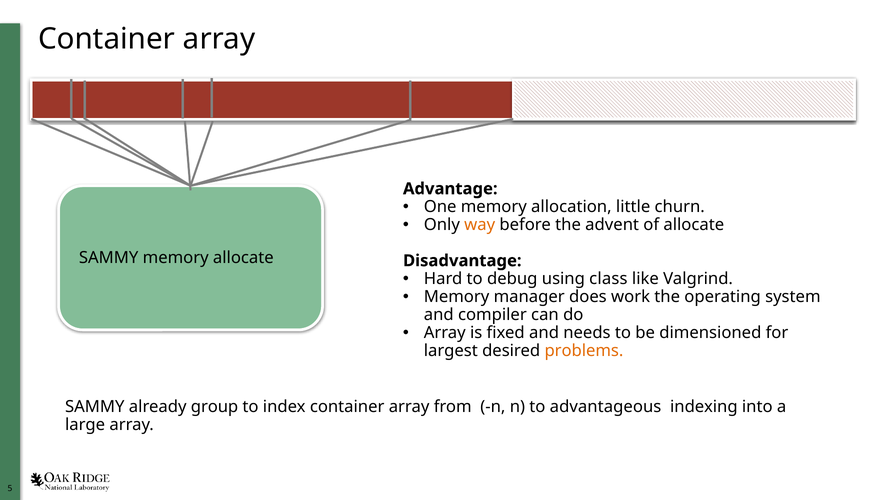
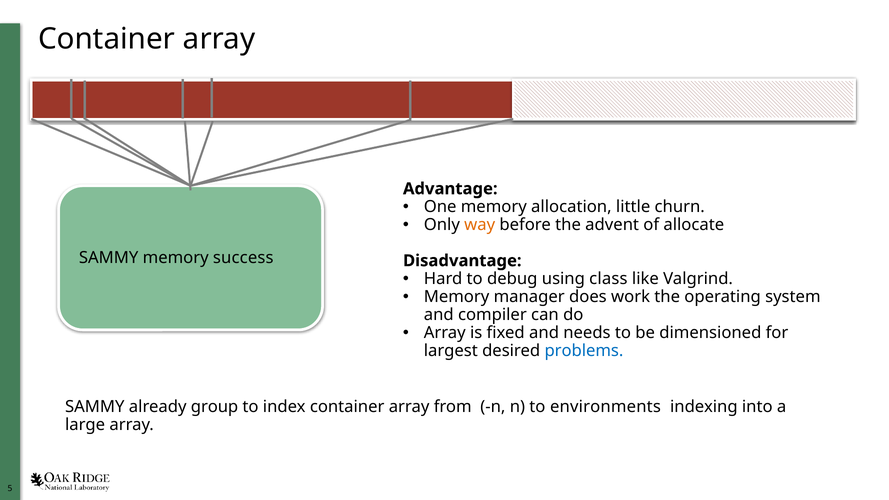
memory allocate: allocate -> success
problems colour: orange -> blue
advantageous: advantageous -> environments
